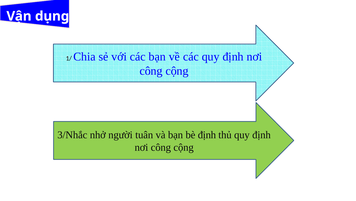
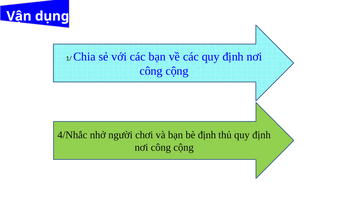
3/Nhắc: 3/Nhắc -> 4/Nhắc
tuân: tuân -> chơi
